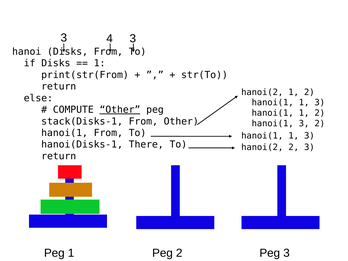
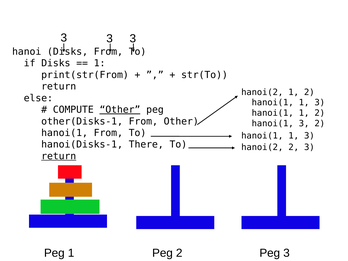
4 at (110, 38): 4 -> 3
stack(Disks-1: stack(Disks-1 -> other(Disks-1
return at (59, 156) underline: none -> present
